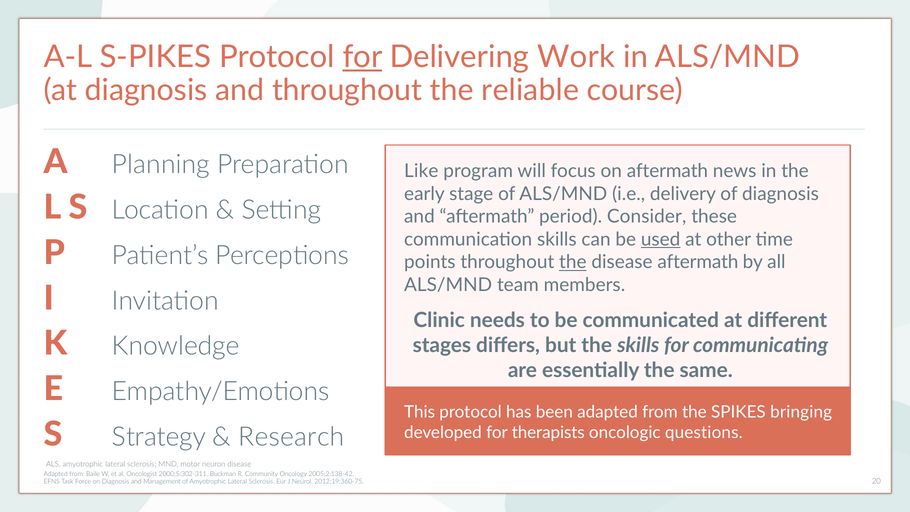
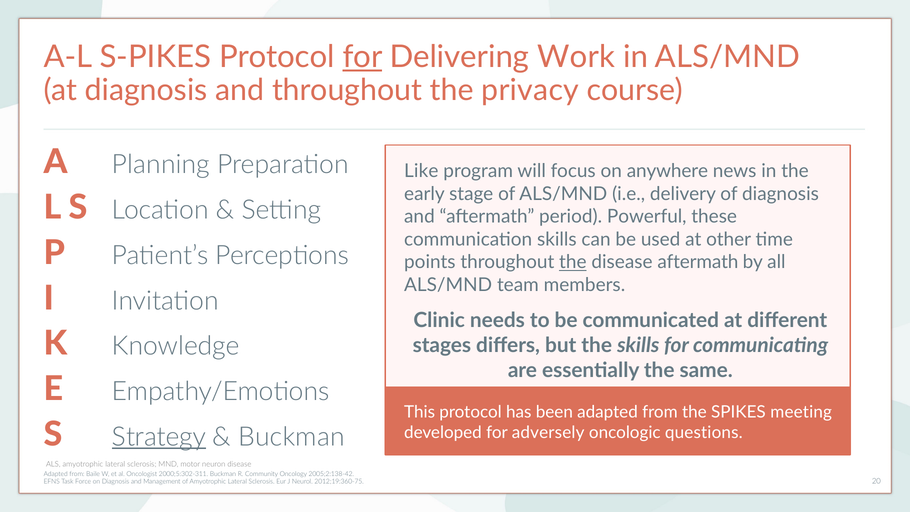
reliable: reliable -> privacy
on aftermath: aftermath -> anywhere
Consider: Consider -> Powerful
used underline: present -> none
bringing: bringing -> meeting
Strategy underline: none -> present
Research at (291, 437): Research -> Buckman
therapists: therapists -> adversely
